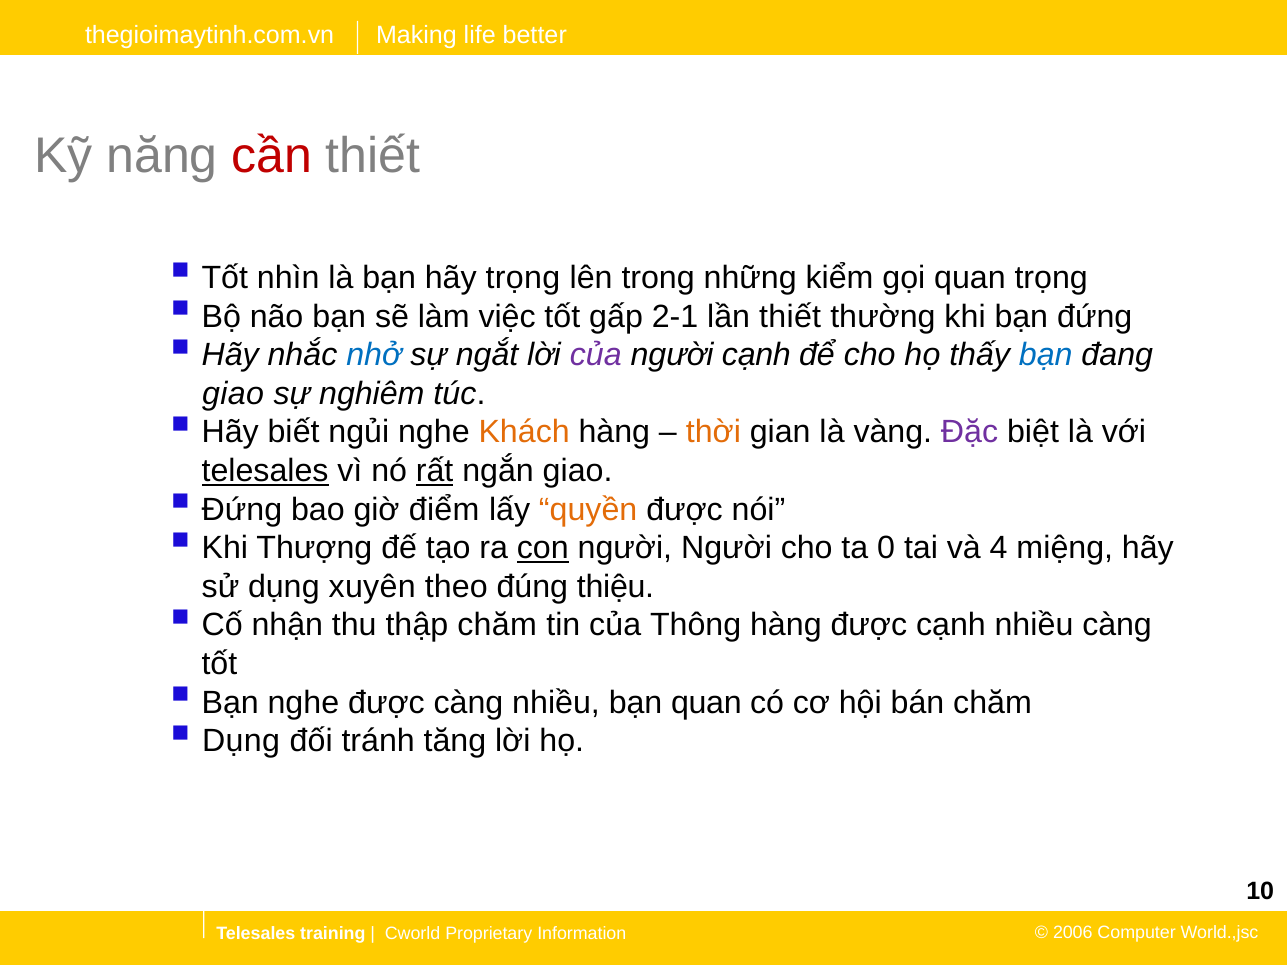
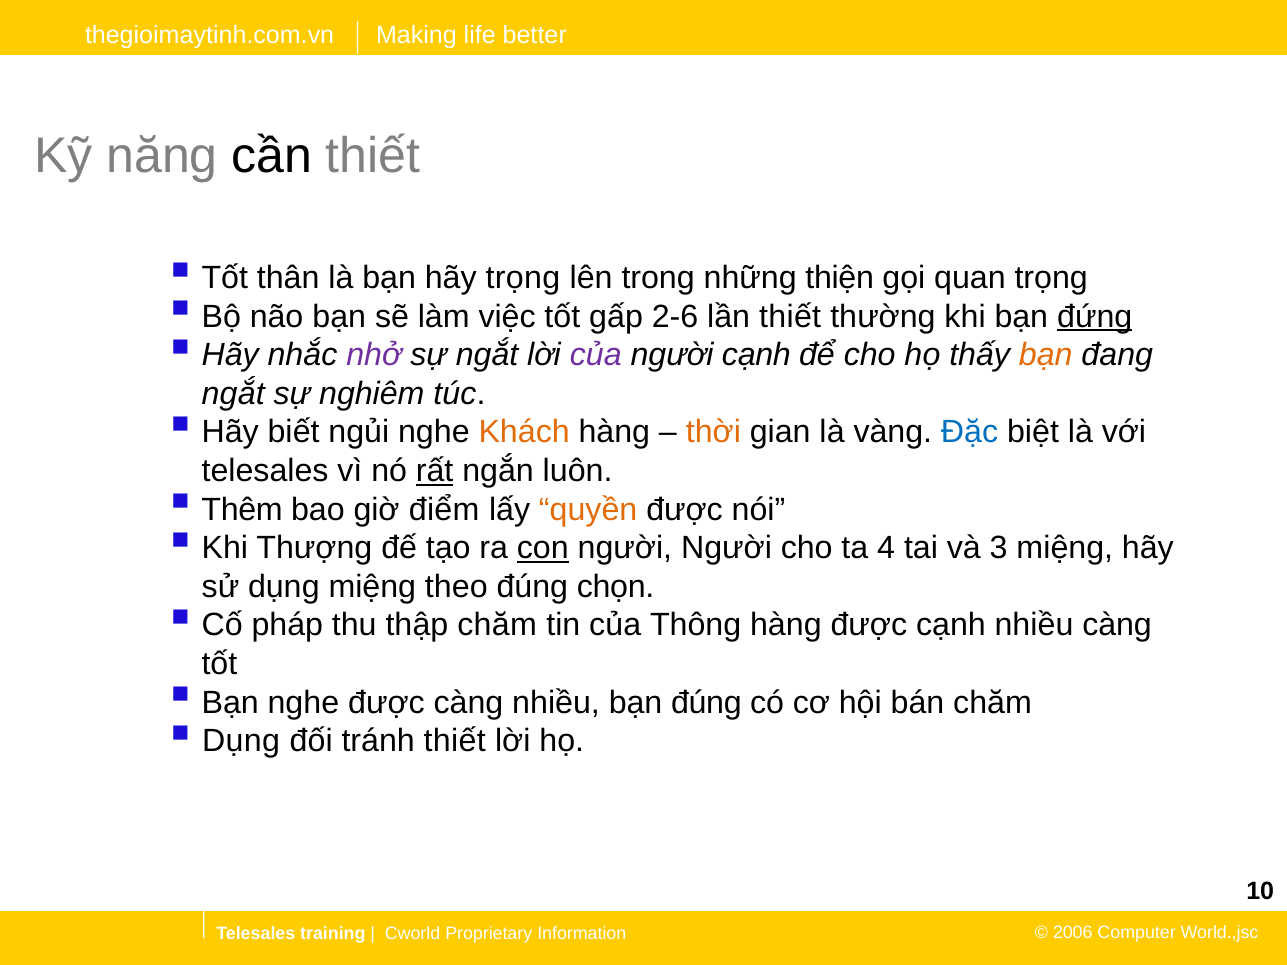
cần colour: red -> black
nhìn: nhìn -> thân
kiểm: kiểm -> thiện
2-1: 2-1 -> 2-6
đứng at (1095, 317) underline: none -> present
nhở colour: blue -> purple
bạn at (1046, 355) colour: blue -> orange
giao at (233, 394): giao -> ngắt
Đặc colour: purple -> blue
telesales at (265, 471) underline: present -> none
ngắn giao: giao -> luôn
Đứng at (242, 510): Đứng -> Thêm
0: 0 -> 4
4: 4 -> 3
dụng xuyên: xuyên -> miệng
thiệu: thiệu -> chọn
nhận: nhận -> pháp
bạn quan: quan -> đúng
tránh tăng: tăng -> thiết
